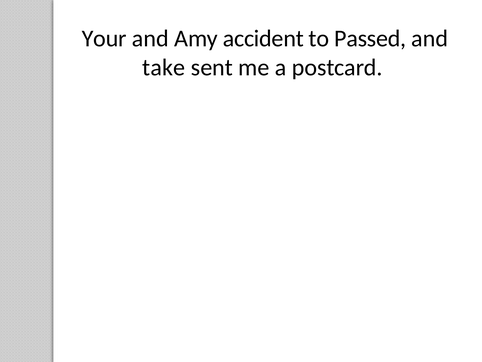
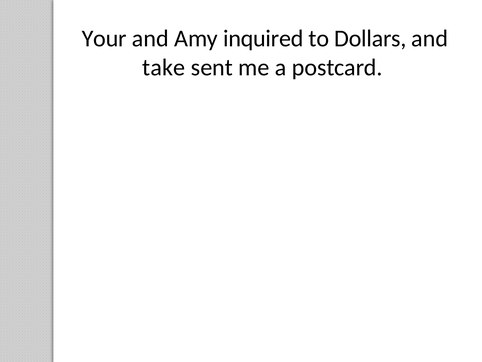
accident: accident -> inquired
Passed: Passed -> Dollars
